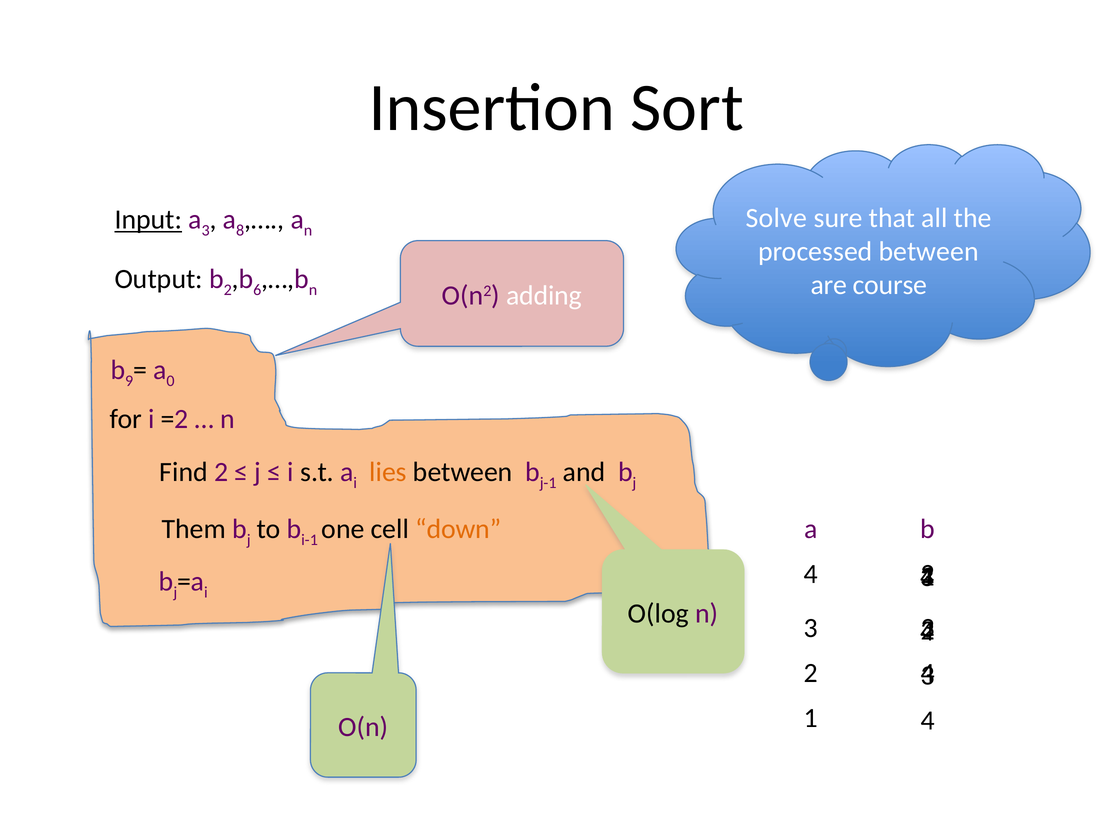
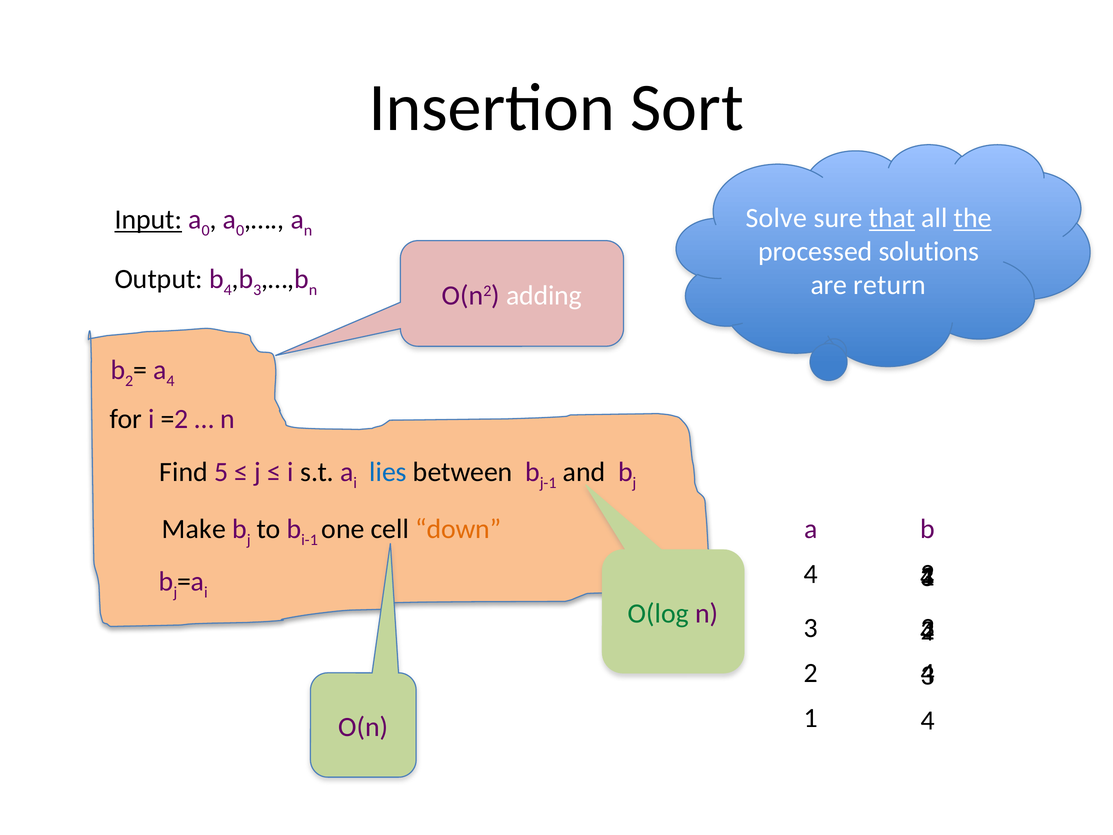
3 at (206, 230): 3 -> 0
8 at (240, 230): 8 -> 0
that underline: none -> present
the underline: none -> present
processed between: between -> solutions
b 2: 2 -> 4
6 at (257, 290): 6 -> 3
course: course -> return
b 9: 9 -> 2
a 0: 0 -> 4
Find 2: 2 -> 5
lies colour: orange -> blue
Them: Them -> Make
O(log colour: black -> green
